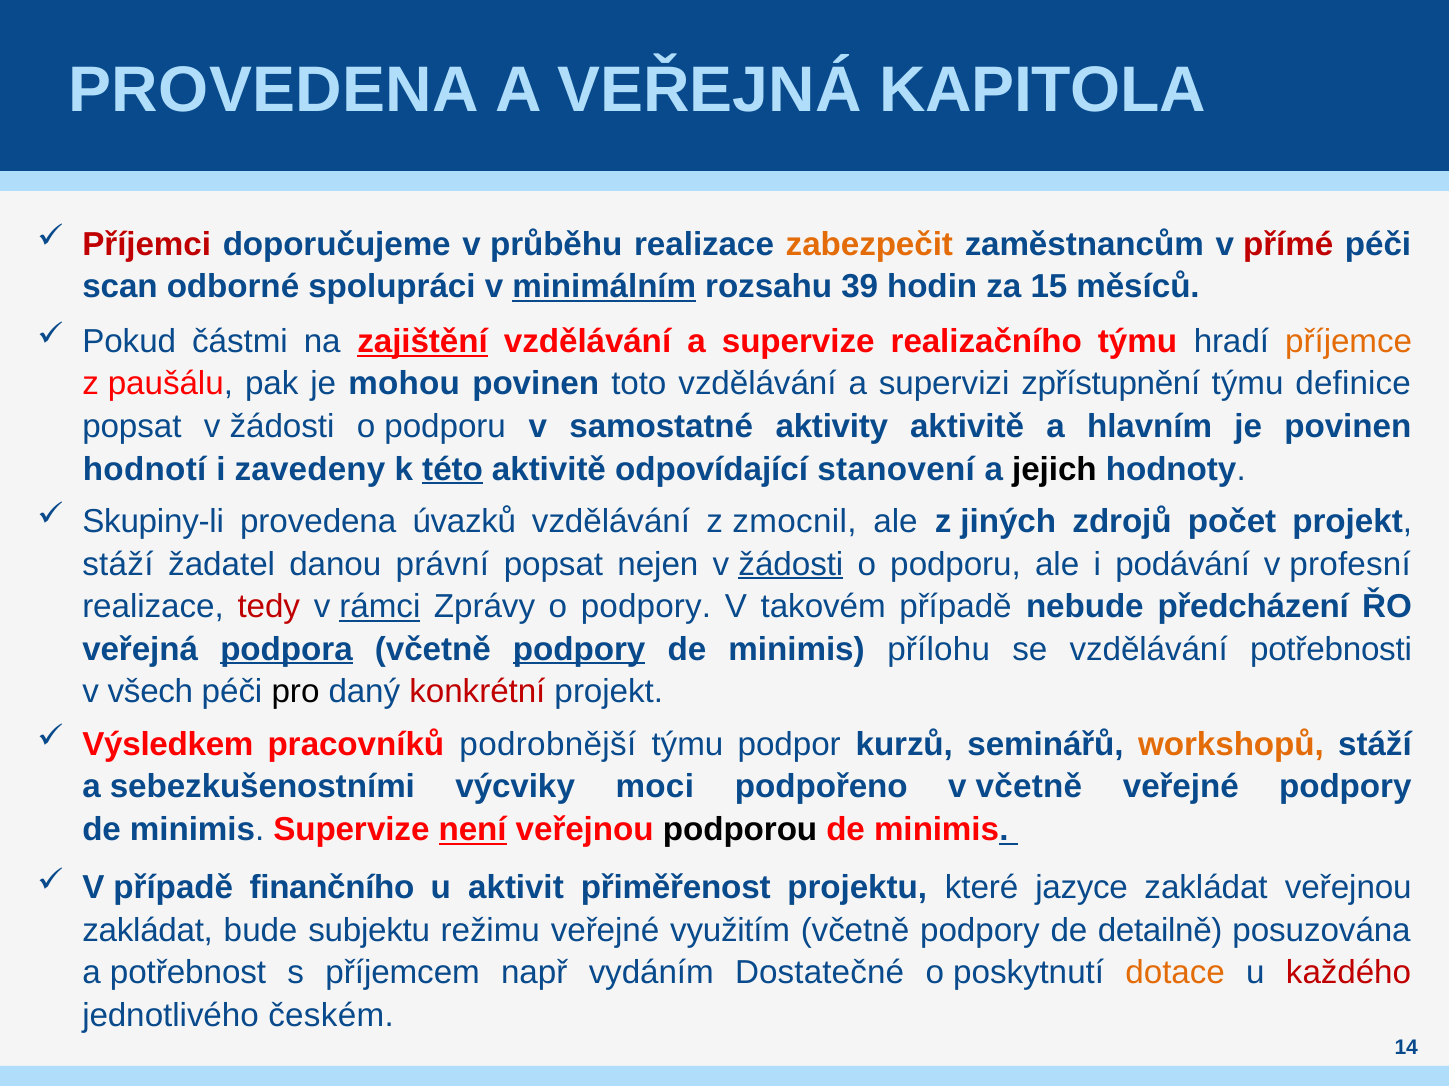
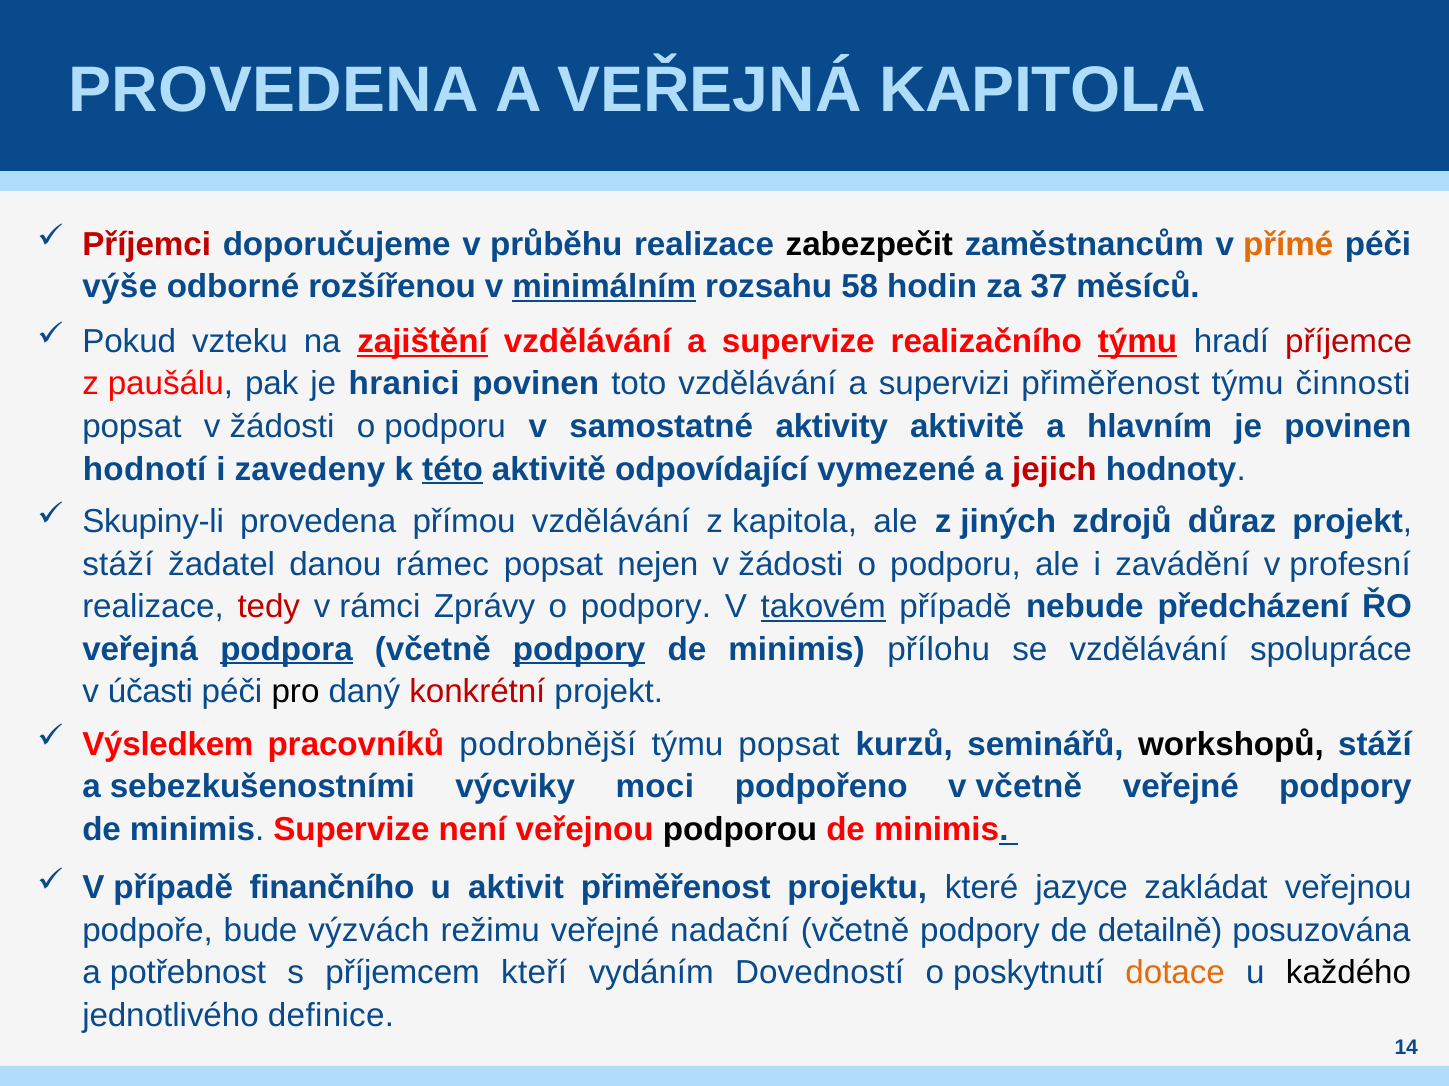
zabezpečit colour: orange -> black
přímé colour: red -> orange
scan: scan -> výše
spolupráci: spolupráci -> rozšířenou
39: 39 -> 58
15: 15 -> 37
částmi: částmi -> vzteku
týmu at (1137, 342) underline: none -> present
příjemce colour: orange -> red
mohou: mohou -> hranici
supervizi zpřístupnění: zpřístupnění -> přiměřenost
definice: definice -> činnosti
stanovení: stanovení -> vymezené
jejich colour: black -> red
úvazků: úvazků -> přímou
z zmocnil: zmocnil -> kapitola
počet: počet -> důraz
právní: právní -> rámec
žádosti at (791, 565) underline: present -> none
podávání: podávání -> zavádění
rámci underline: present -> none
takovém underline: none -> present
potřebnosti: potřebnosti -> spolupráce
všech: všech -> účasti
týmu podpor: podpor -> popsat
workshopů colour: orange -> black
není underline: present -> none
zakládat at (148, 931): zakládat -> podpoře
subjektu: subjektu -> výzvách
využitím: využitím -> nadační
např: např -> kteří
Dostatečné: Dostatečné -> Dovedností
každého colour: red -> black
českém: českém -> definice
